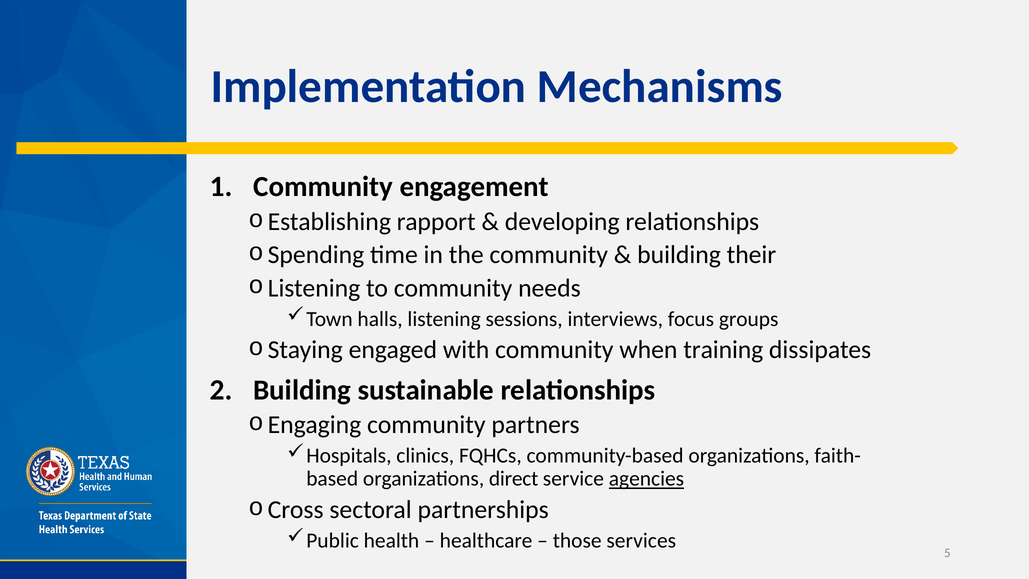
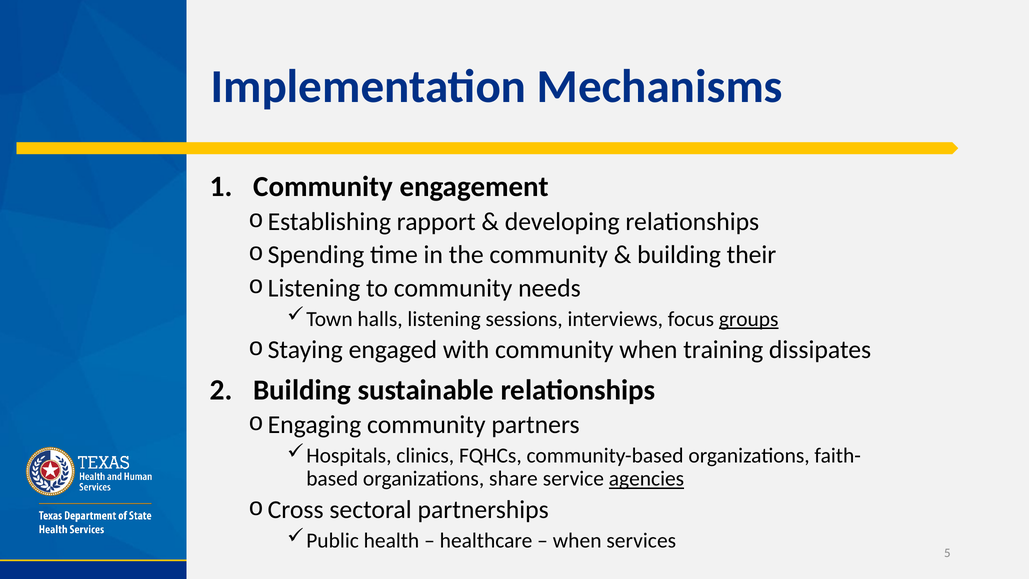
groups underline: none -> present
direct: direct -> share
those at (577, 540): those -> when
